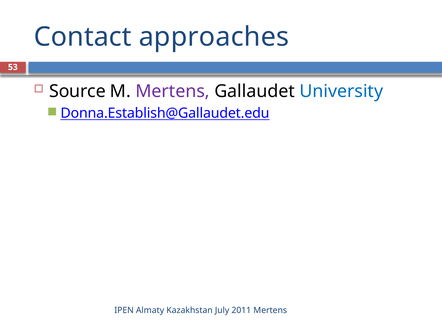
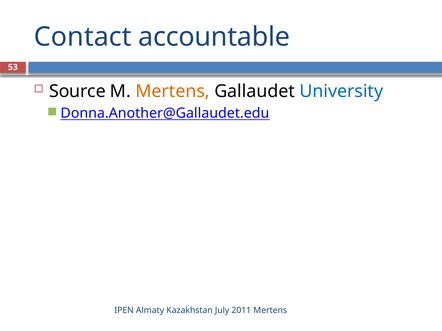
approaches: approaches -> accountable
Mertens at (173, 91) colour: purple -> orange
Donna.Establish@Gallaudet.edu: Donna.Establish@Gallaudet.edu -> Donna.Another@Gallaudet.edu
